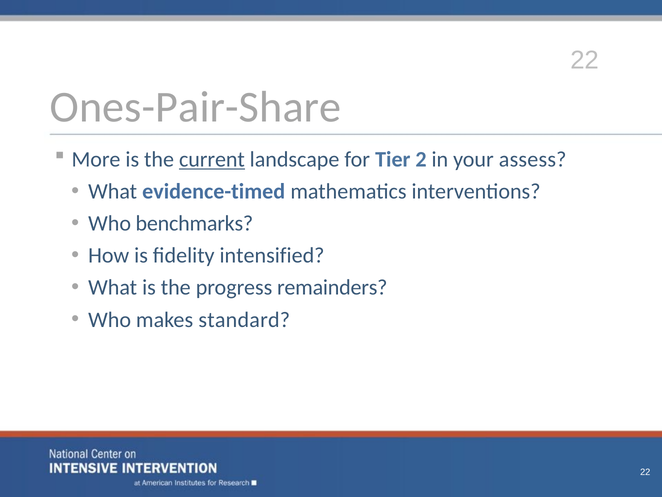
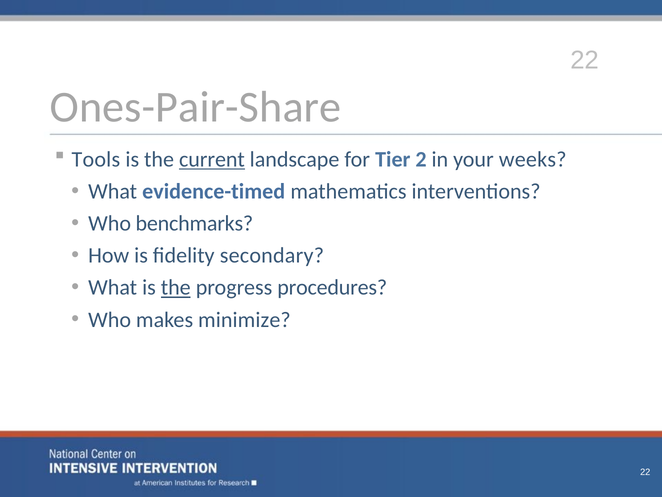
More: More -> Tools
assess: assess -> weeks
intensified: intensified -> secondary
the at (176, 287) underline: none -> present
remainders: remainders -> procedures
standard: standard -> minimize
